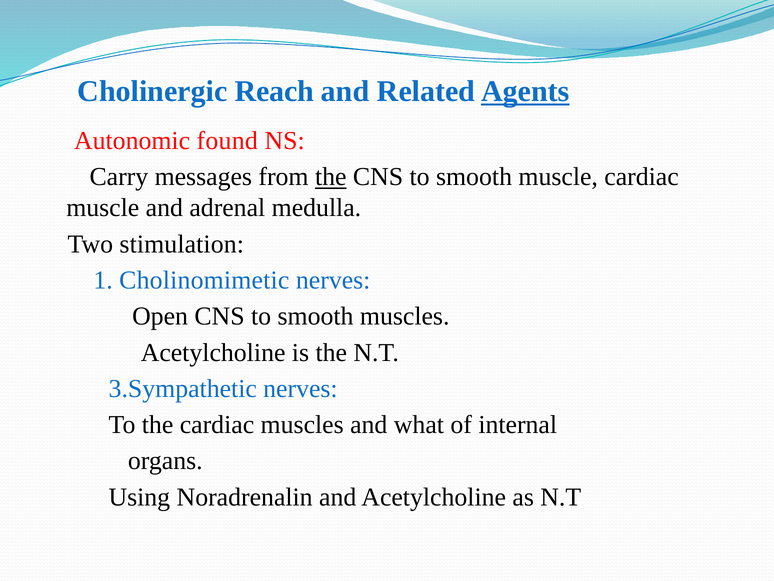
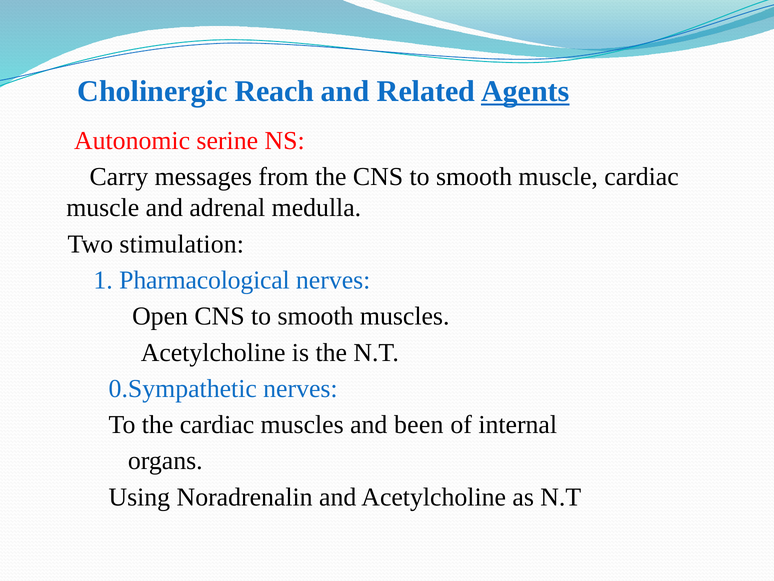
found: found -> serine
the at (331, 177) underline: present -> none
Cholinomimetic: Cholinomimetic -> Pharmacological
3.Sympathetic: 3.Sympathetic -> 0.Sympathetic
what: what -> been
